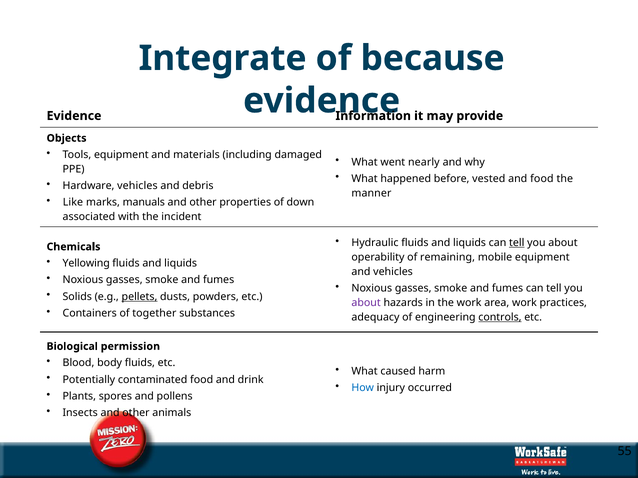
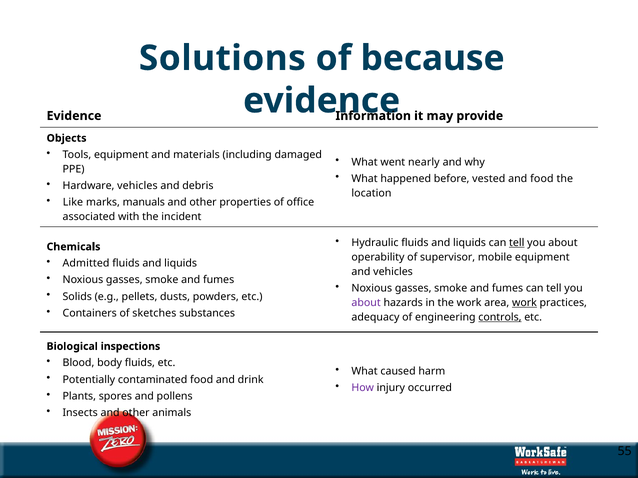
Integrate: Integrate -> Solutions
manner: manner -> location
down: down -> office
remaining: remaining -> supervisor
Yellowing: Yellowing -> Admitted
pellets underline: present -> none
work at (524, 303) underline: none -> present
together: together -> sketches
permission: permission -> inspections
How colour: blue -> purple
